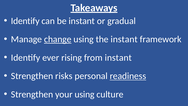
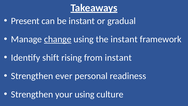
Identify at (25, 21): Identify -> Present
ever: ever -> shift
risks: risks -> ever
readiness underline: present -> none
